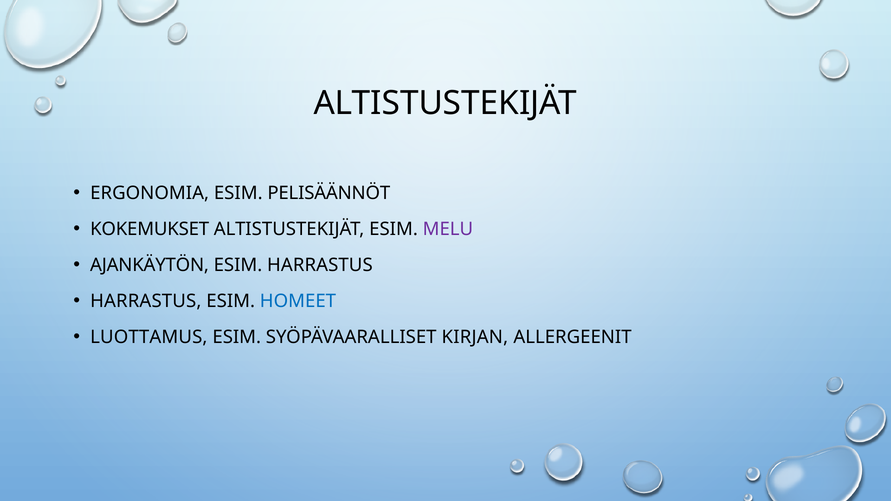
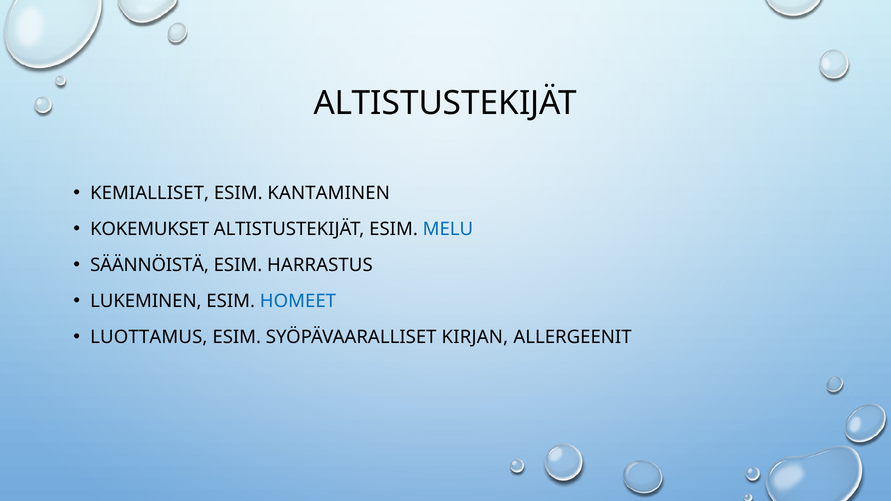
ERGONOMIA: ERGONOMIA -> KEMIALLISET
PELISÄÄNNÖT: PELISÄÄNNÖT -> KANTAMINEN
MELU colour: purple -> blue
AJANKÄYTÖN: AJANKÄYTÖN -> SÄÄNNÖISTÄ
HARRASTUS at (146, 301): HARRASTUS -> LUKEMINEN
